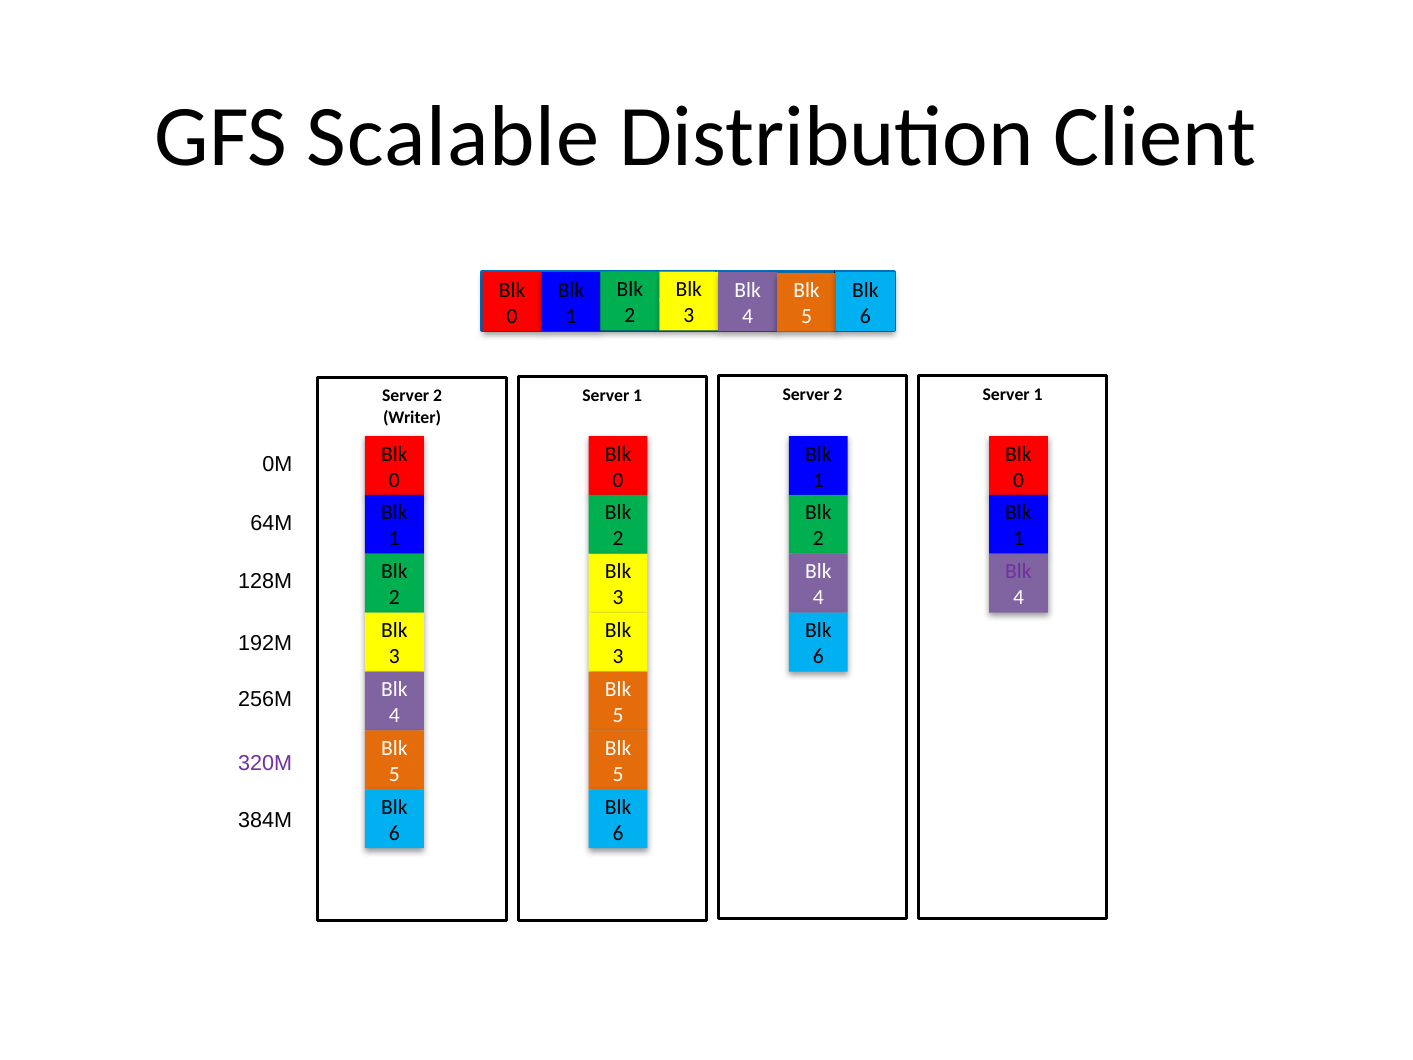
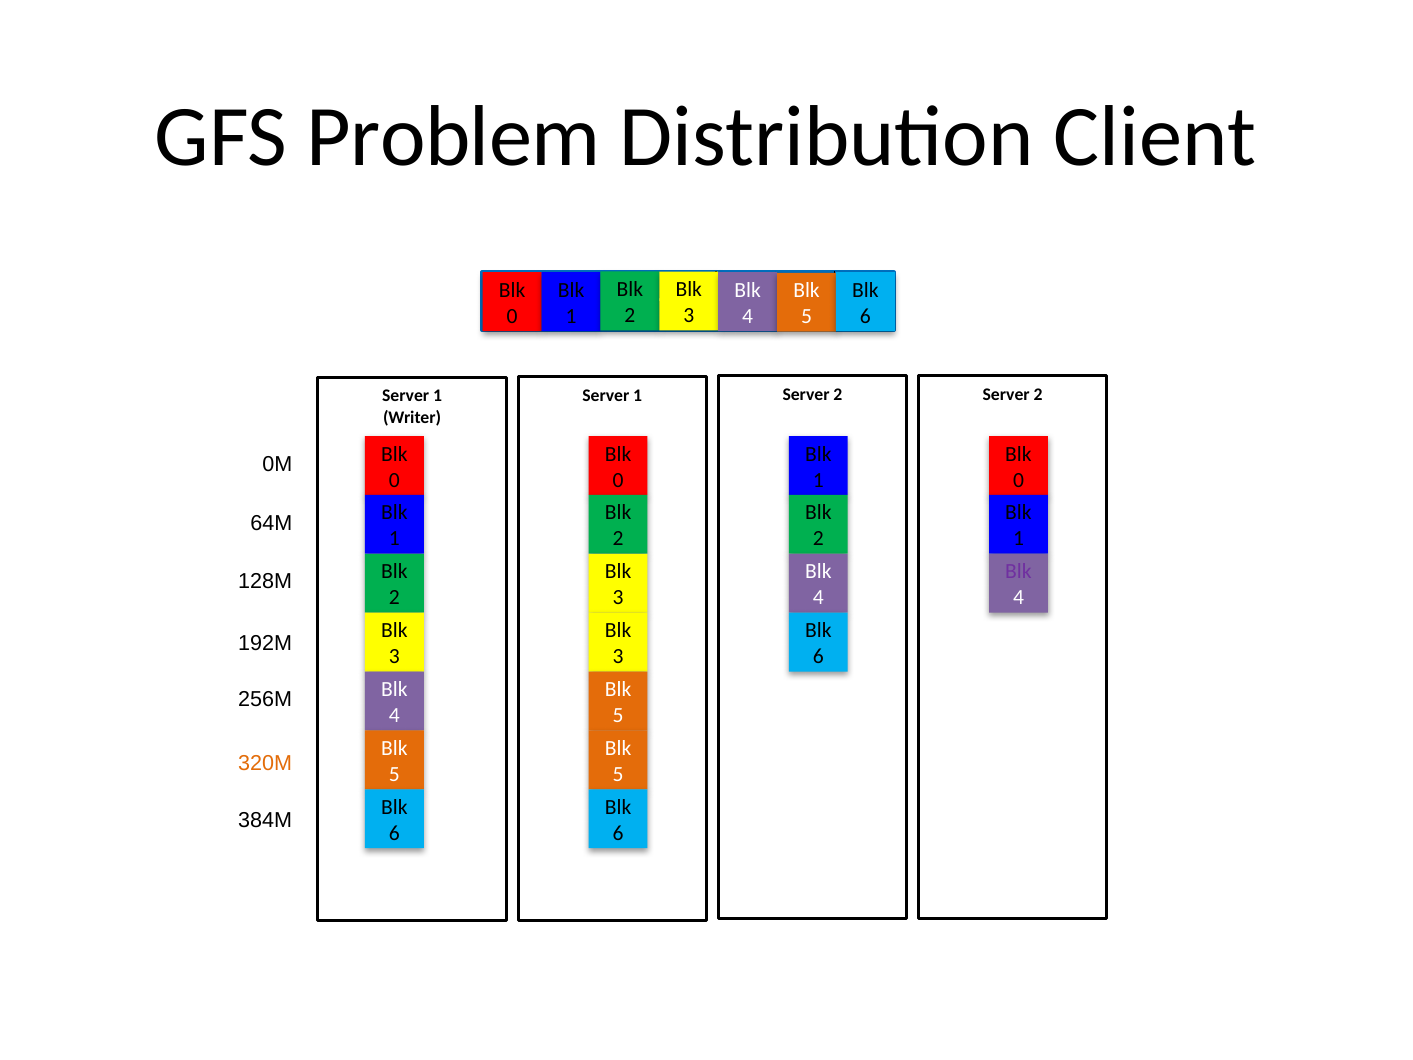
Scalable: Scalable -> Problem
2 Server 1: 1 -> 2
2 at (437, 396): 2 -> 1
320M colour: purple -> orange
